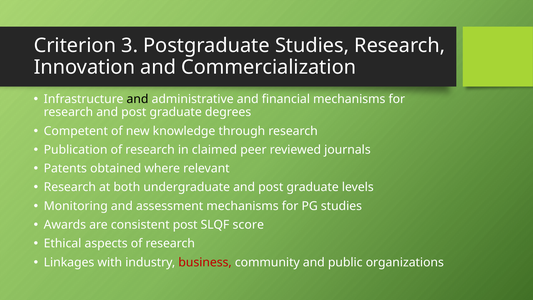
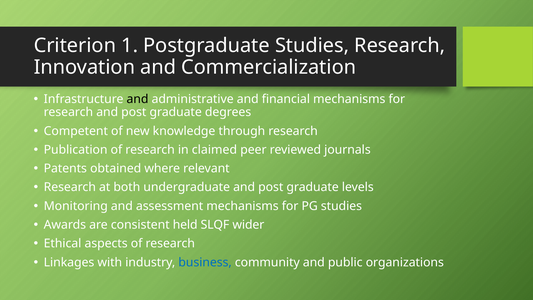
3: 3 -> 1
consistent post: post -> held
score: score -> wider
business colour: red -> blue
